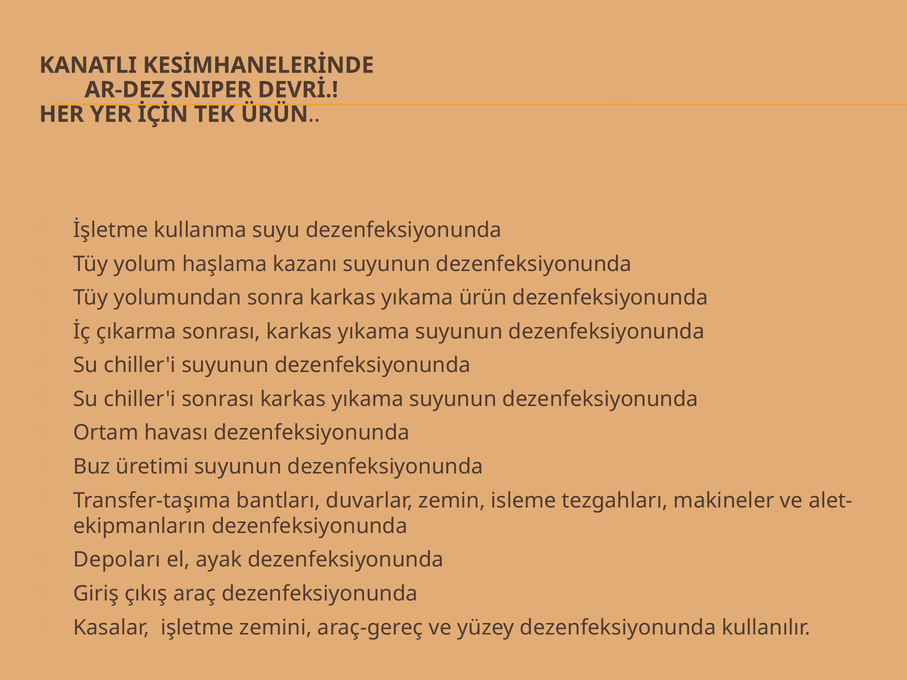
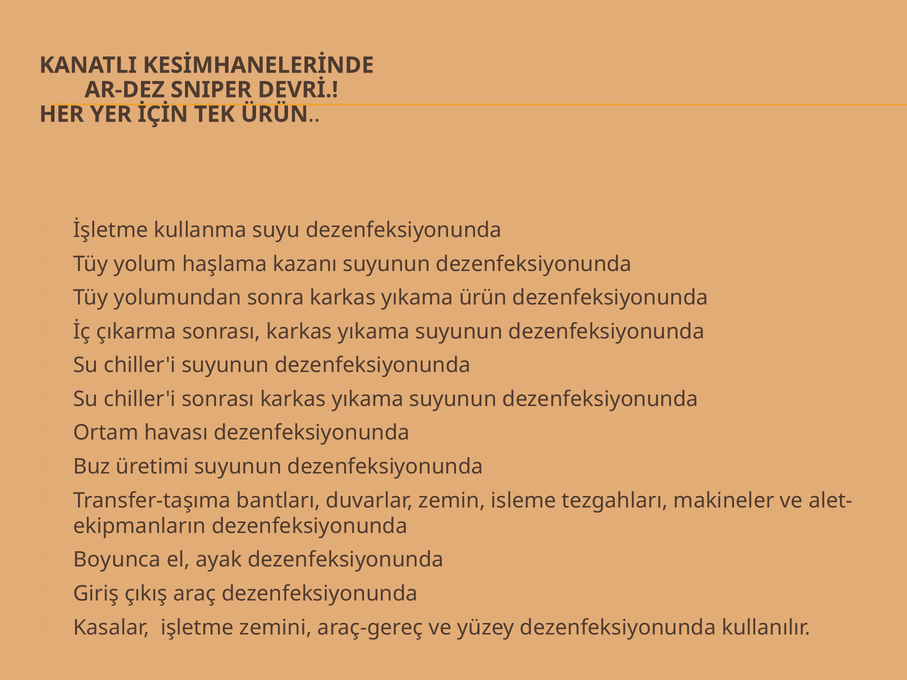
Depoları: Depoları -> Boyunca
